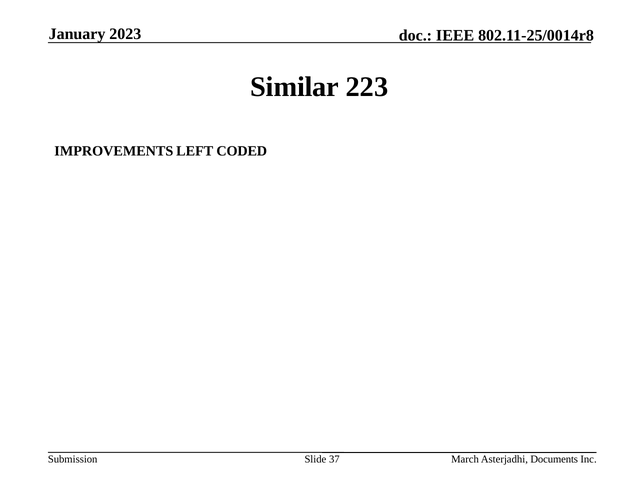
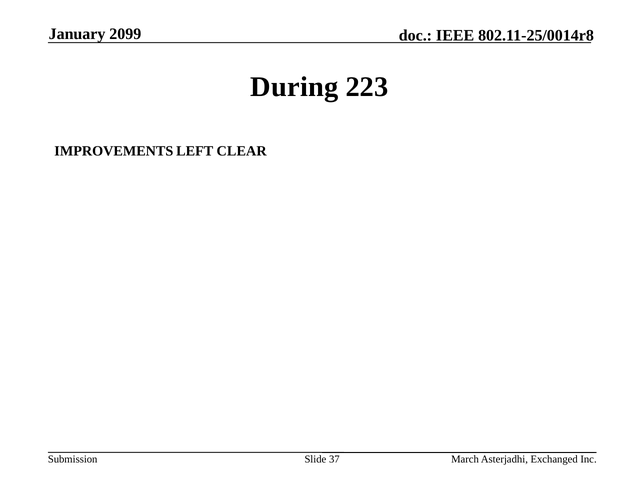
2023: 2023 -> 2099
Similar: Similar -> During
CODED: CODED -> CLEAR
Documents: Documents -> Exchanged
